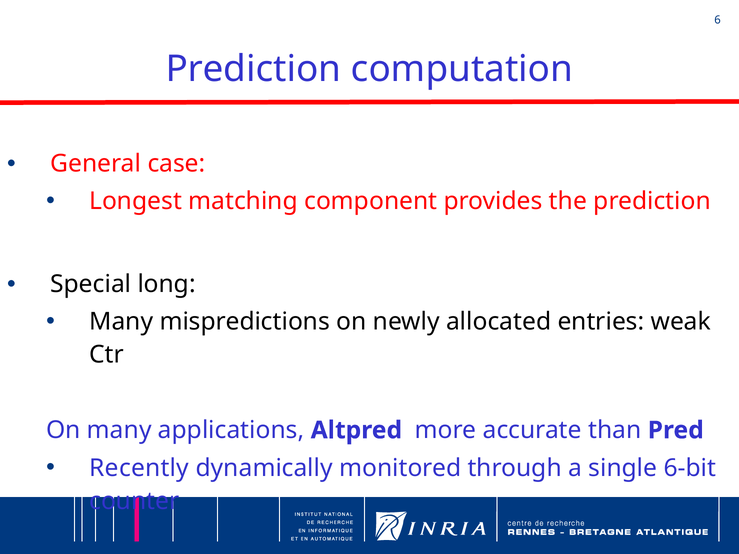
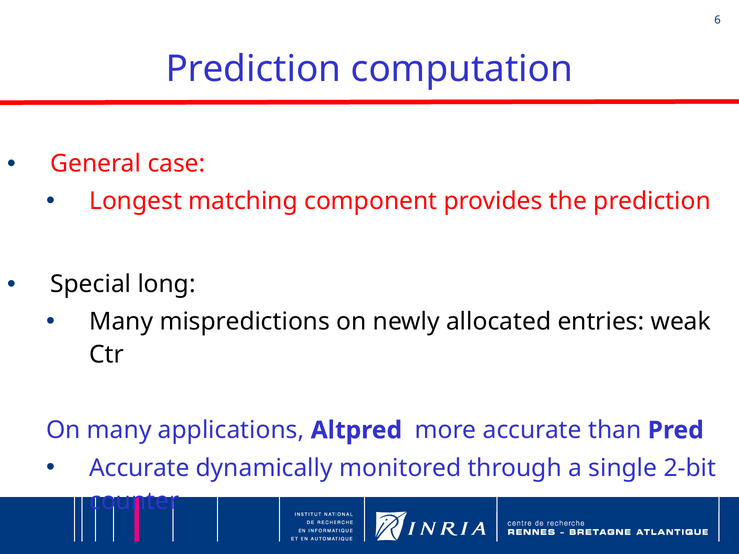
Recently at (139, 468): Recently -> Accurate
6-bit: 6-bit -> 2-bit
